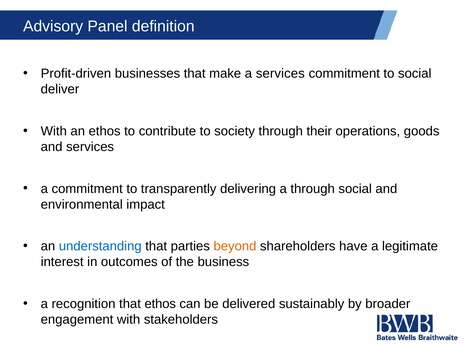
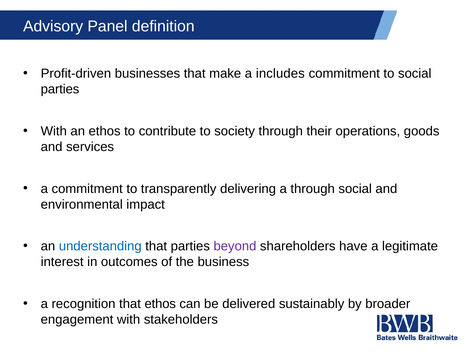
a services: services -> includes
deliver at (60, 89): deliver -> parties
beyond colour: orange -> purple
